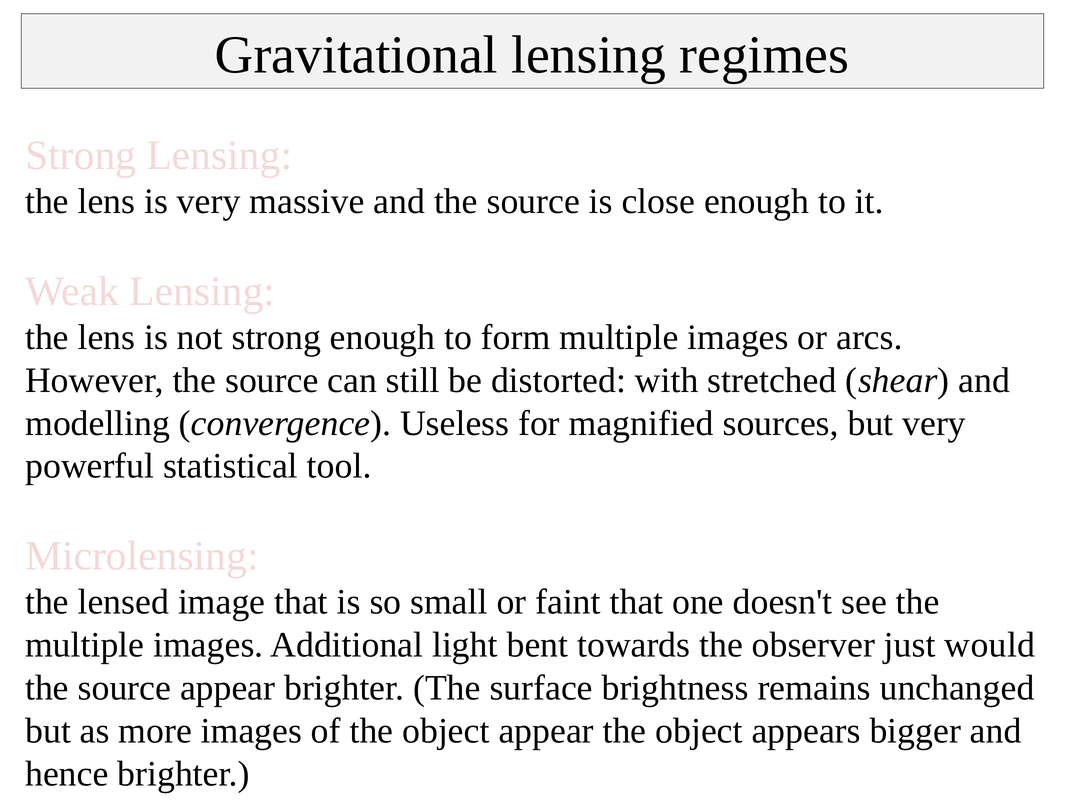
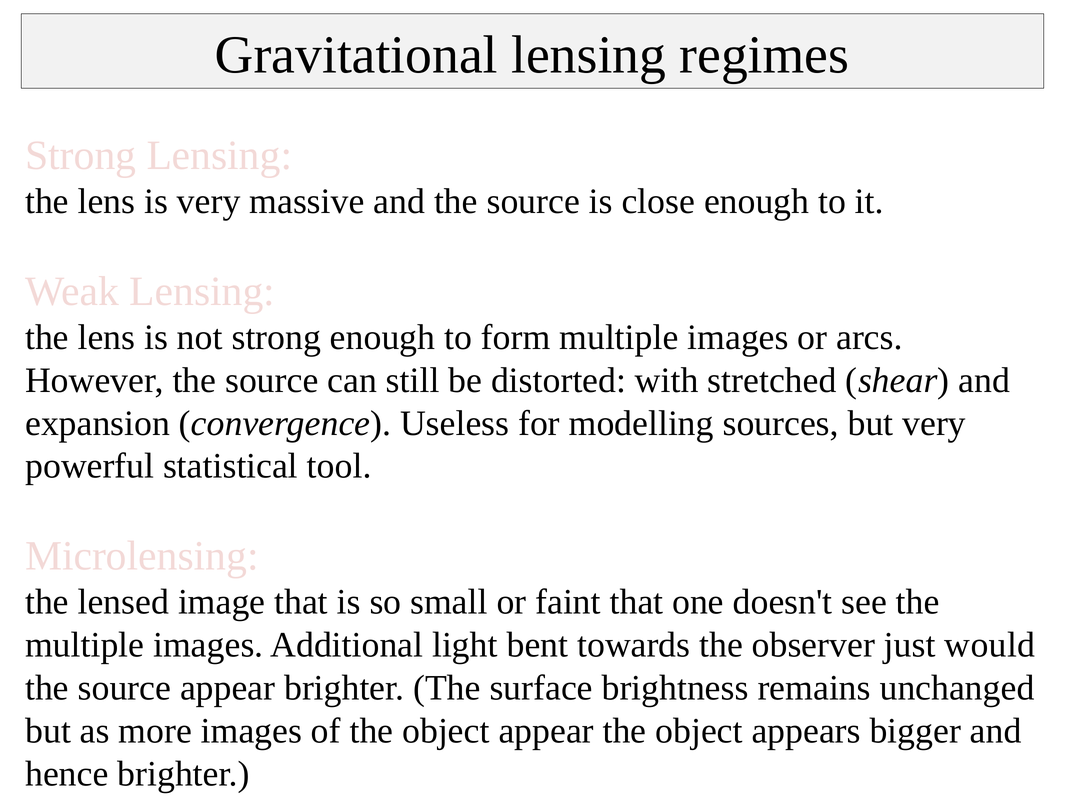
modelling: modelling -> expansion
magnified: magnified -> modelling
